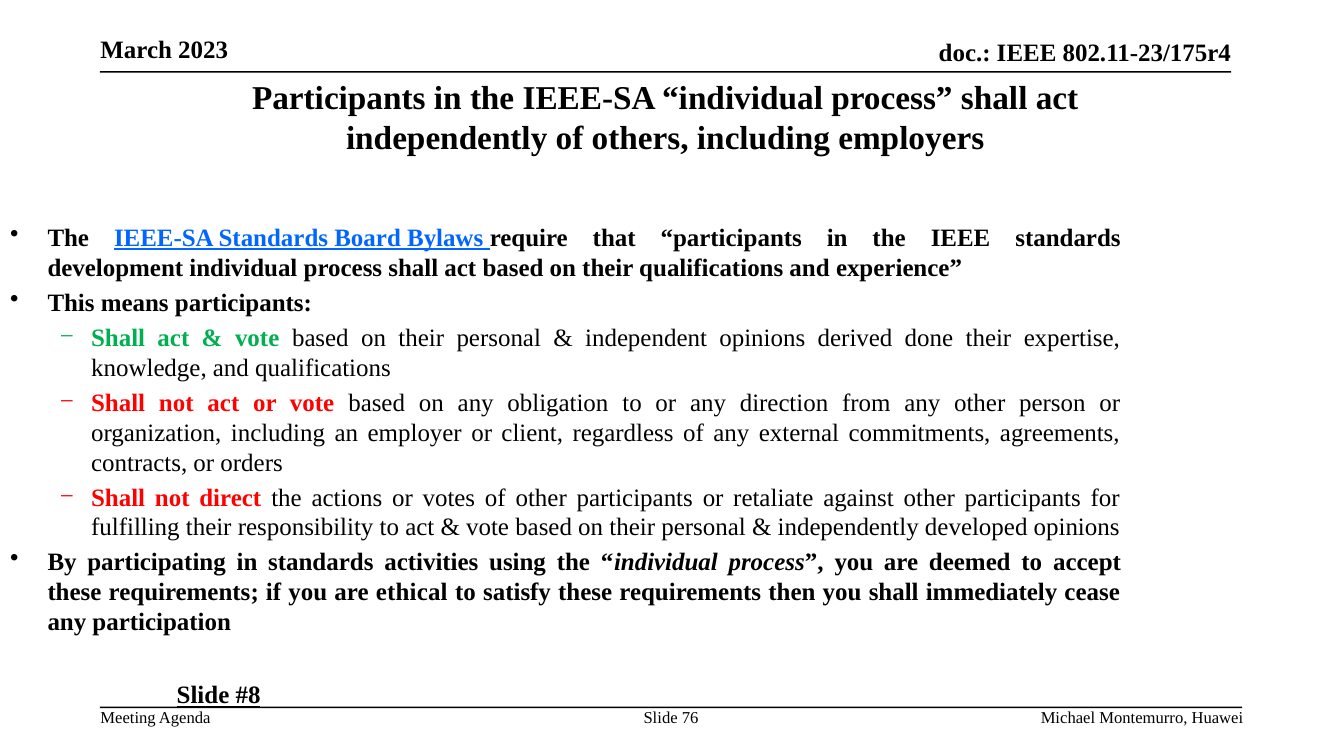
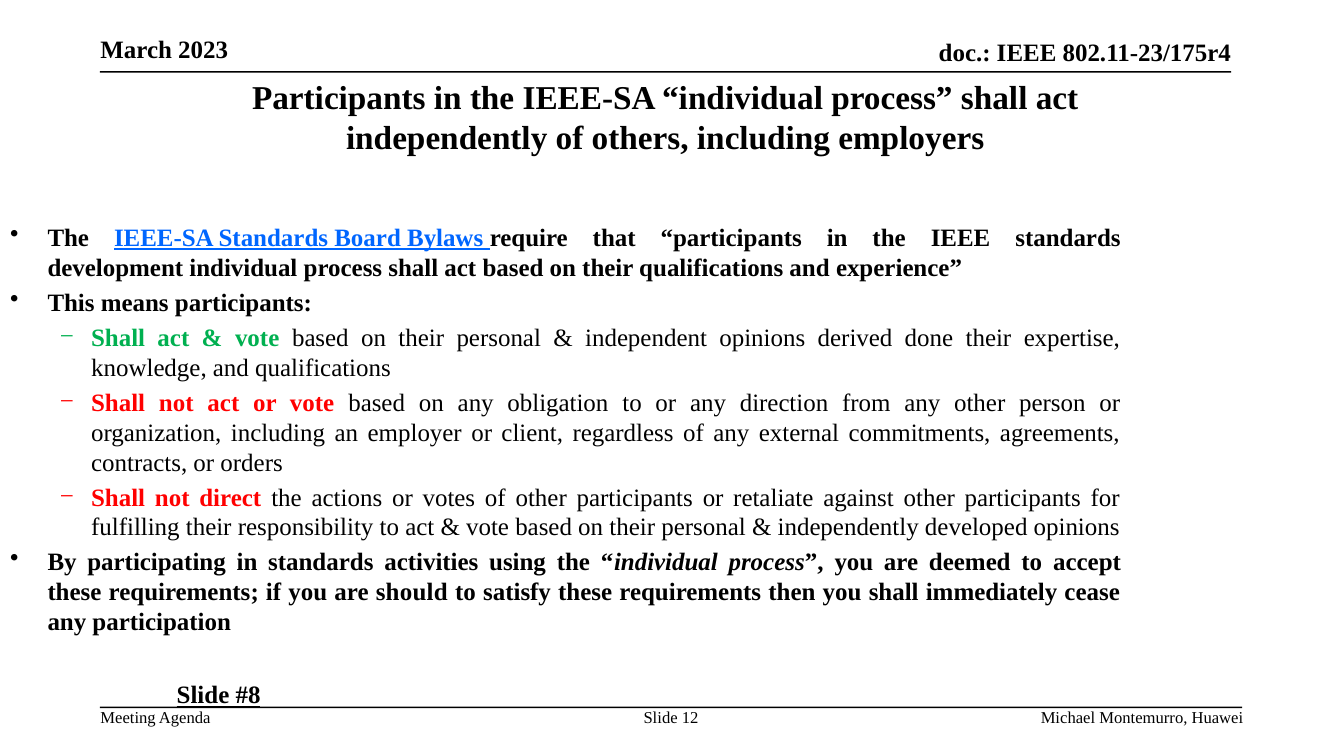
ethical: ethical -> should
76: 76 -> 12
